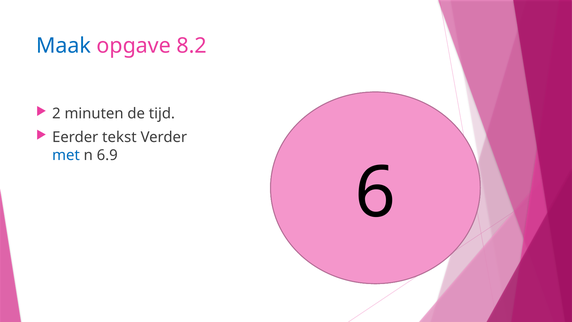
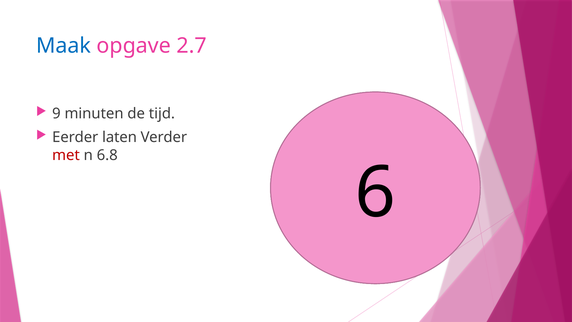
8.2: 8.2 -> 2.7
2: 2 -> 9
tekst: tekst -> laten
met colour: blue -> red
6.9: 6.9 -> 6.8
